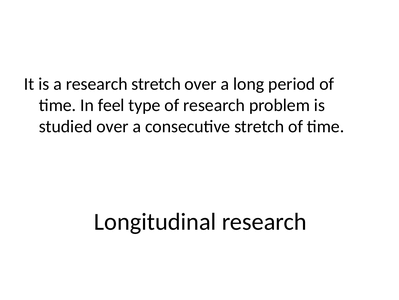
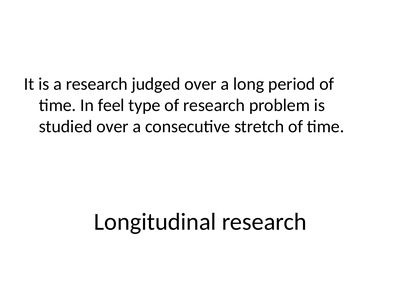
research stretch: stretch -> judged
